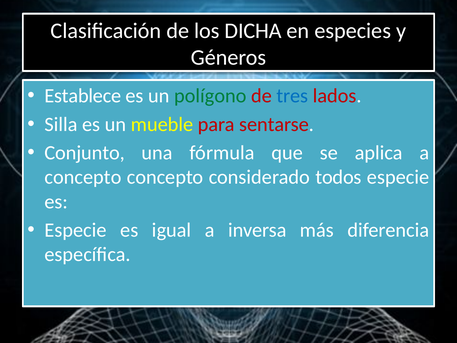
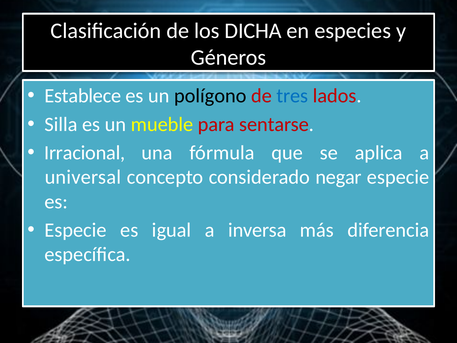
polígono colour: green -> black
Conjunto: Conjunto -> Irracional
concepto at (83, 177): concepto -> universal
todos: todos -> negar
